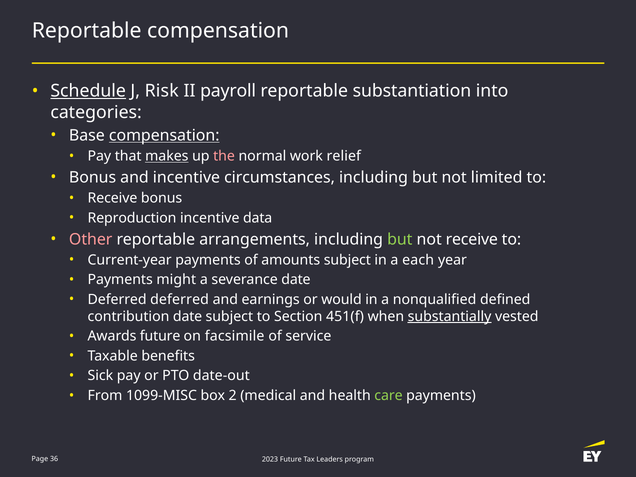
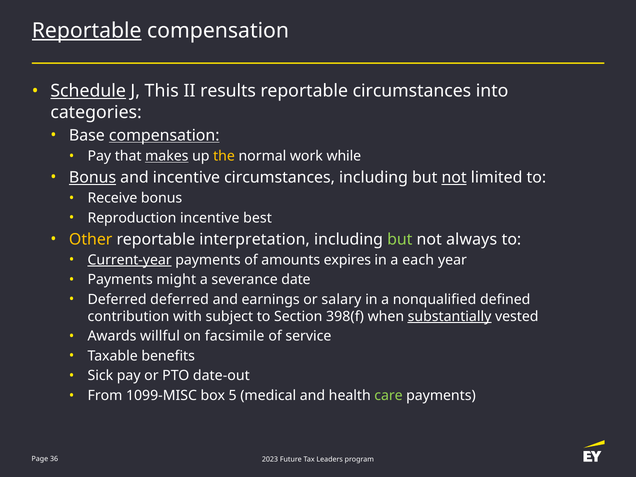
Reportable at (87, 31) underline: none -> present
Risk: Risk -> This
payroll: payroll -> results
reportable substantiation: substantiation -> circumstances
the colour: pink -> yellow
relief: relief -> while
Bonus at (93, 177) underline: none -> present
not at (454, 177) underline: none -> present
data: data -> best
Other colour: pink -> yellow
arrangements: arrangements -> interpretation
not receive: receive -> always
Current-year underline: none -> present
amounts subject: subject -> expires
would: would -> salary
contribution date: date -> with
451(f: 451(f -> 398(f
Awards future: future -> willful
2: 2 -> 5
